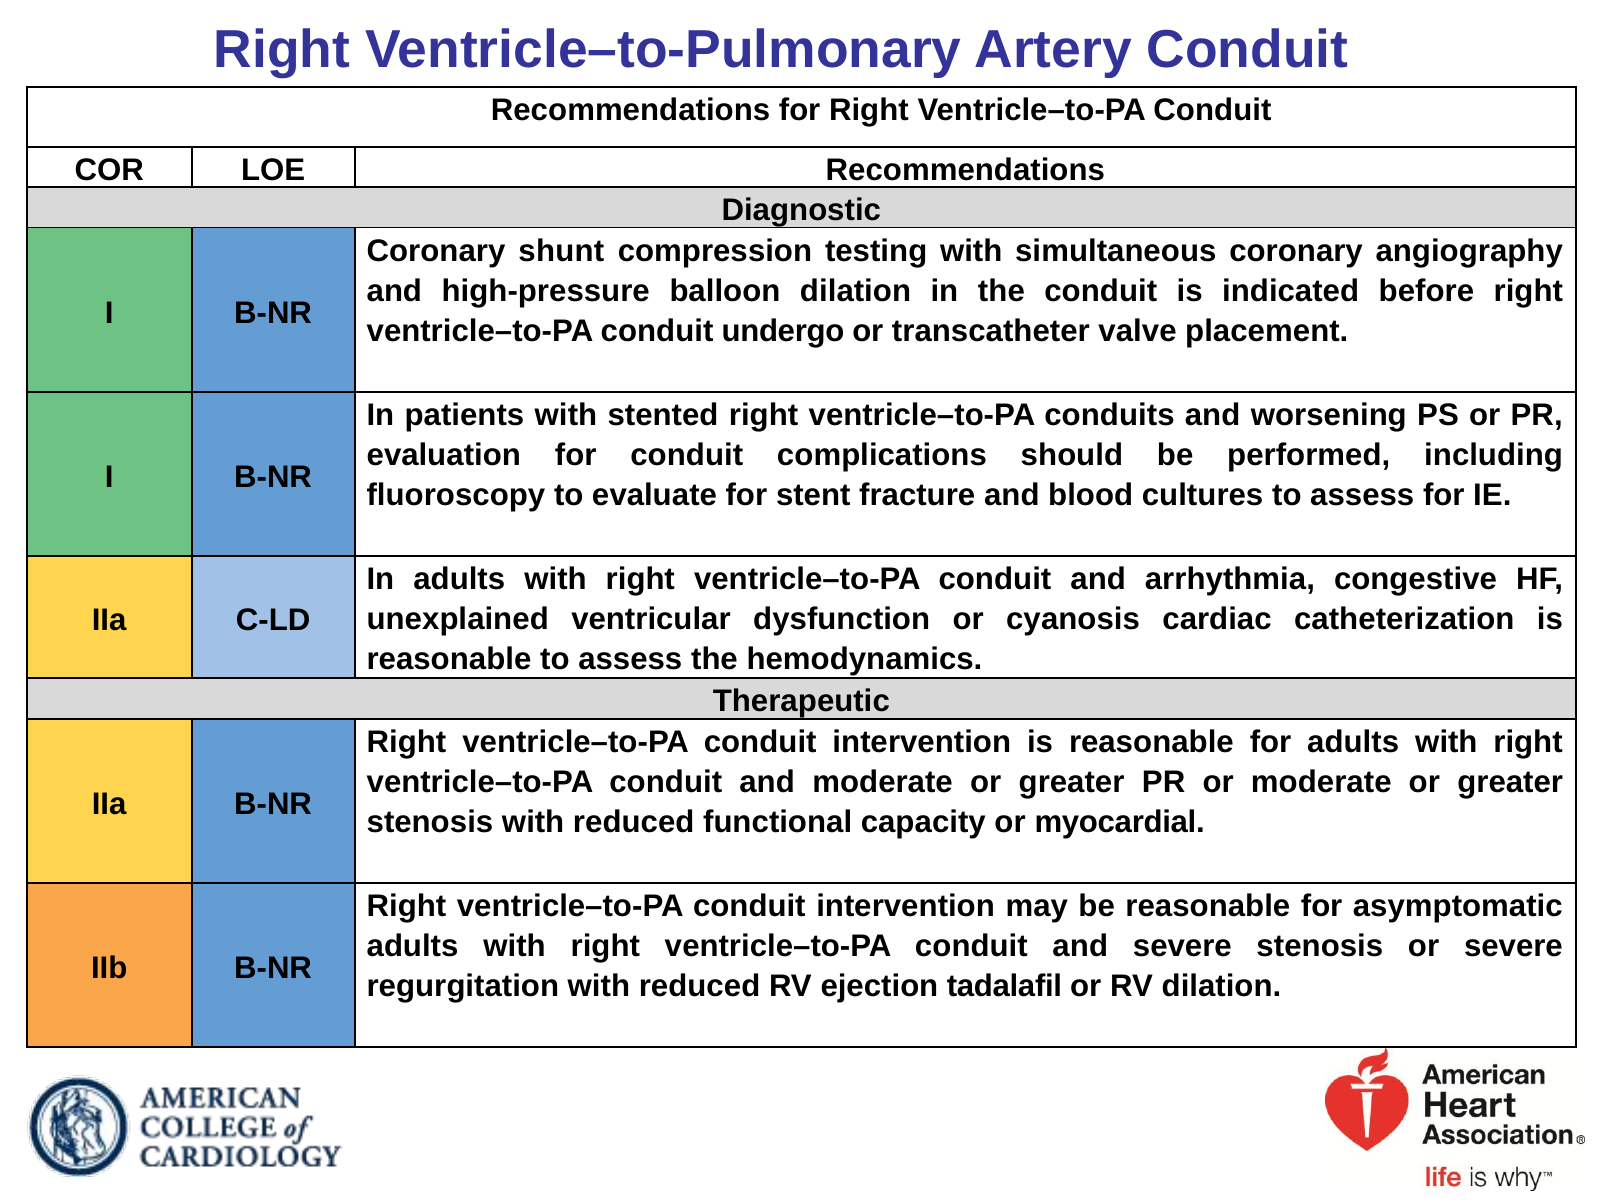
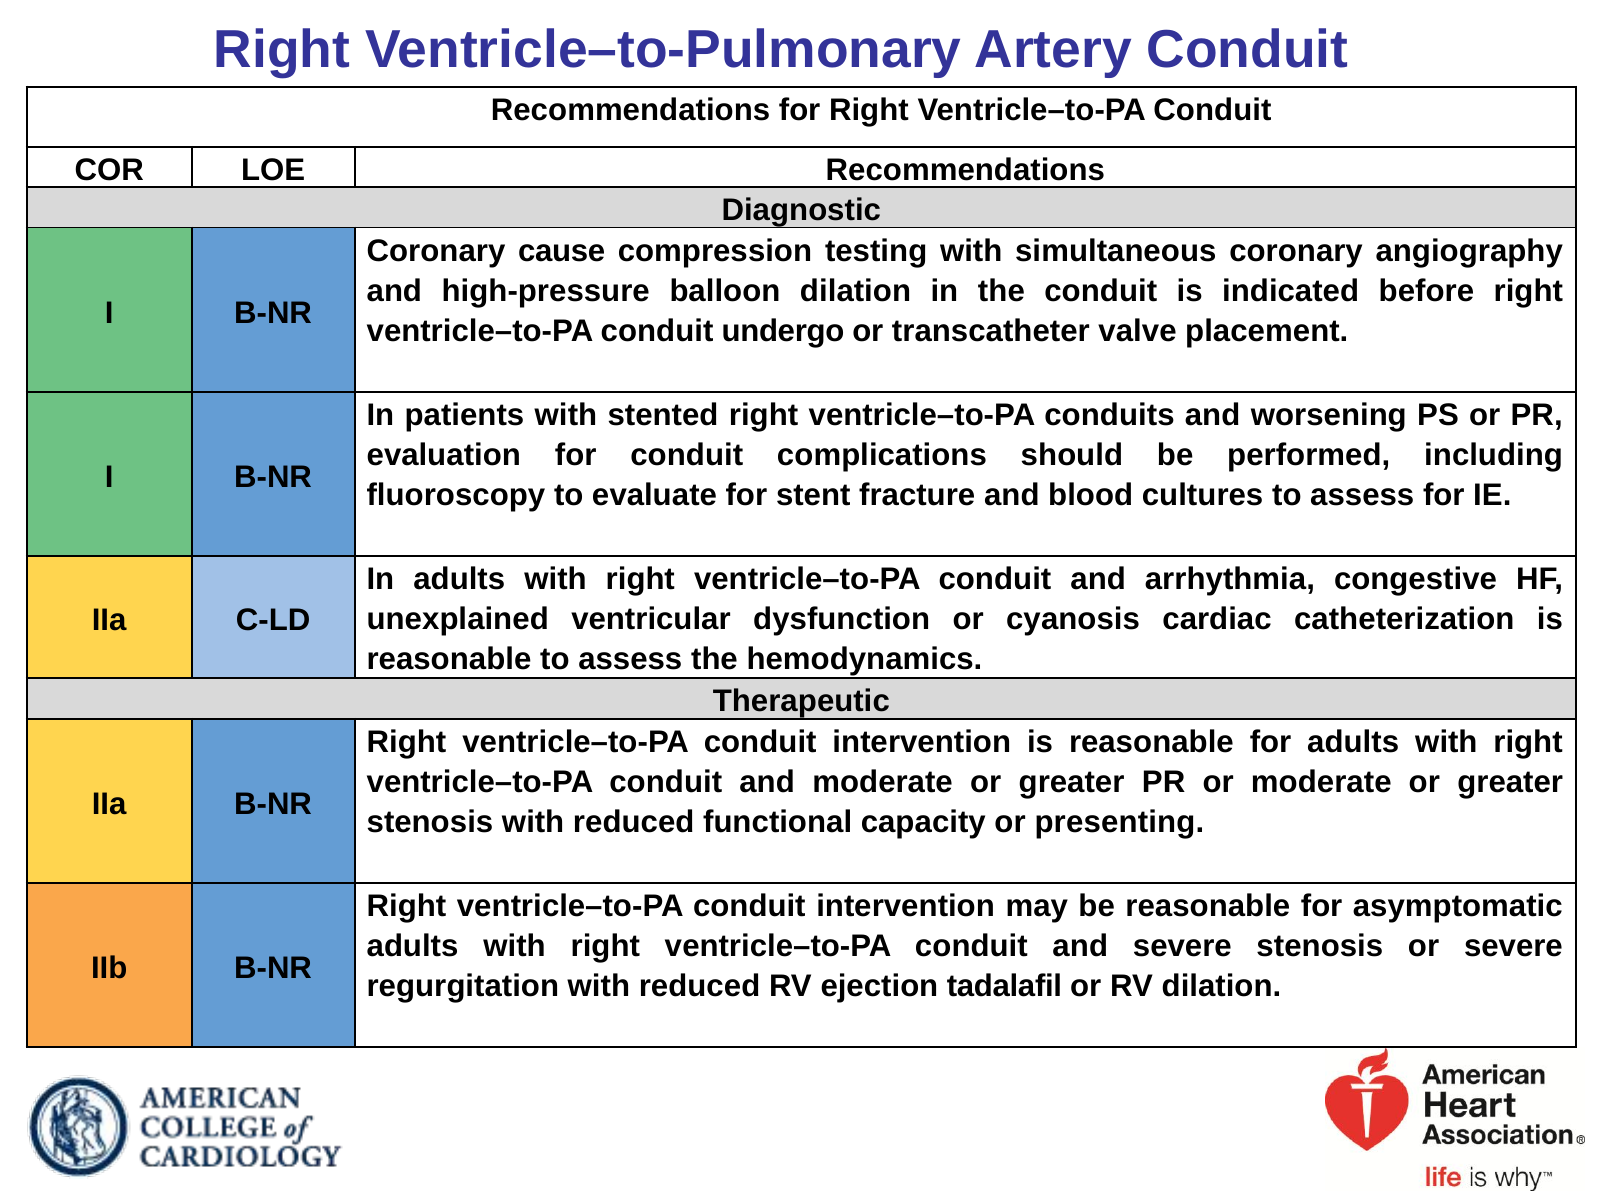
shunt: shunt -> cause
myocardial: myocardial -> presenting
